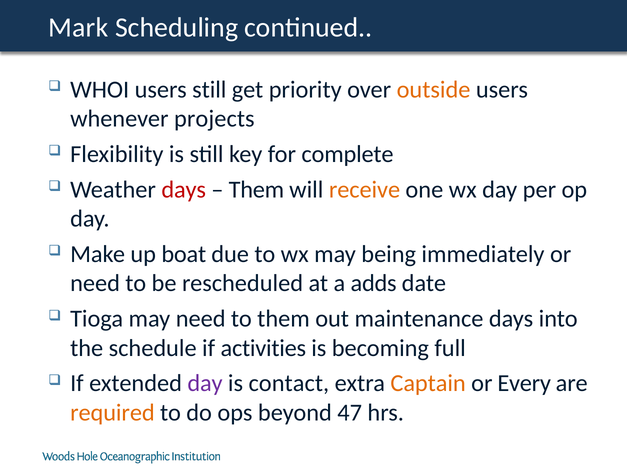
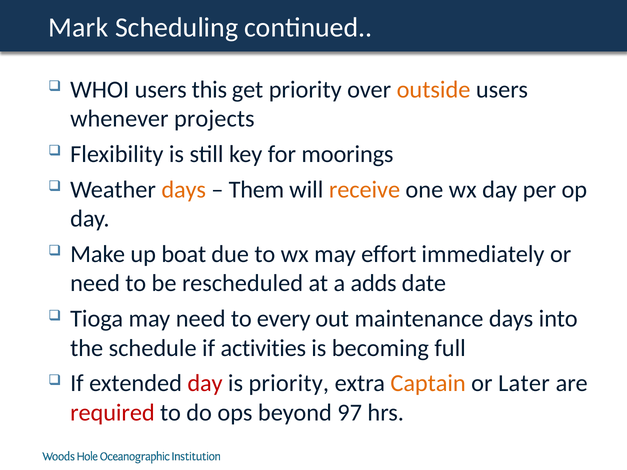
users still: still -> this
complete: complete -> moorings
days at (184, 190) colour: red -> orange
being: being -> effort
to them: them -> every
day at (205, 384) colour: purple -> red
is contact: contact -> priority
Every: Every -> Later
required colour: orange -> red
47: 47 -> 97
